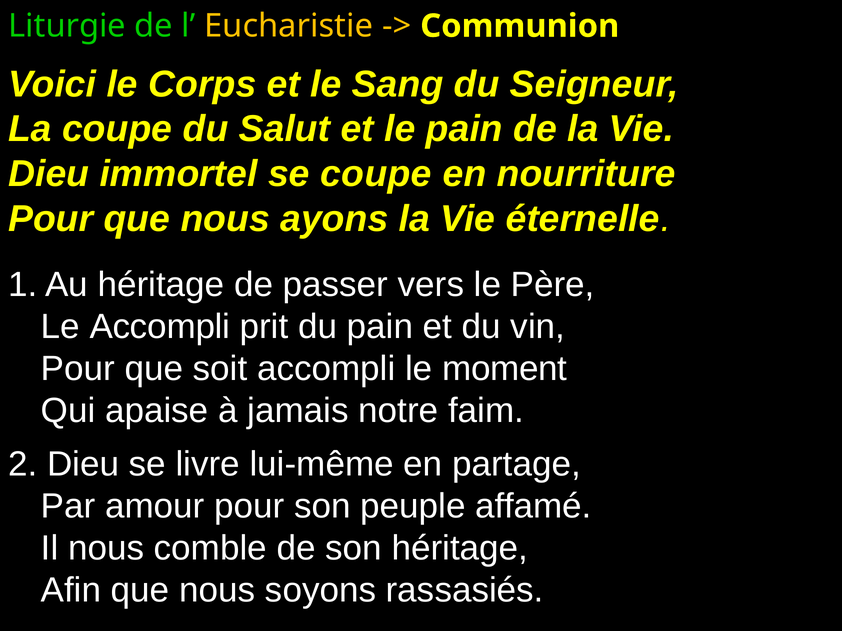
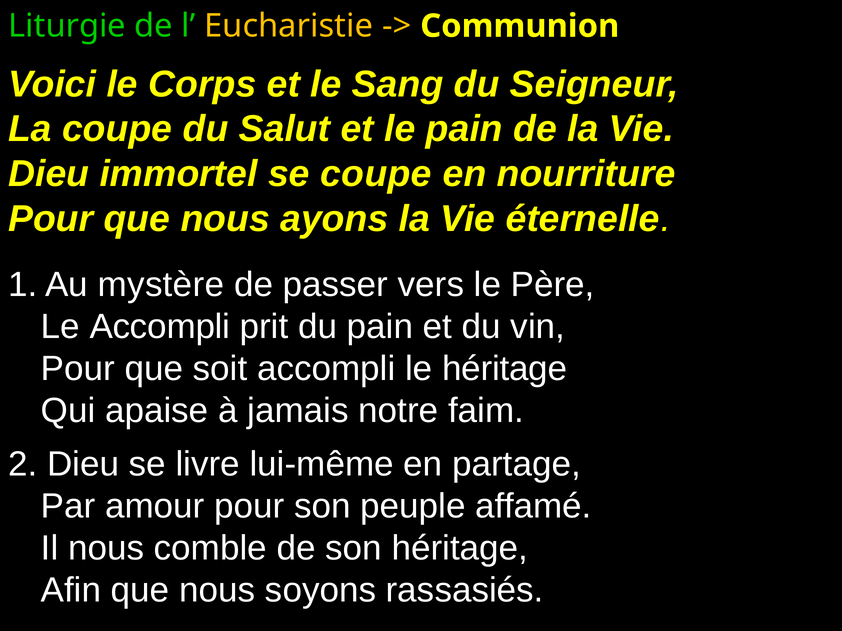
Au héritage: héritage -> mystère
le moment: moment -> héritage
